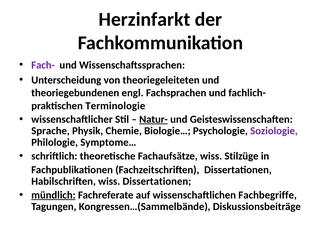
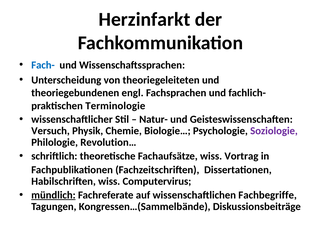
Fach- colour: purple -> blue
Natur- underline: present -> none
Sprache: Sprache -> Versuch
Symptome…: Symptome… -> Revolution…
Stilzüge: Stilzüge -> Vortrag
wiss Dissertationen: Dissertationen -> Computervirus
